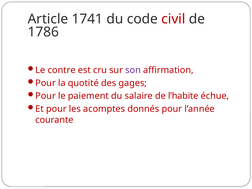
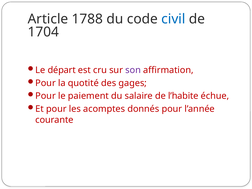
1741: 1741 -> 1788
civil colour: red -> blue
1786: 1786 -> 1704
contre: contre -> départ
